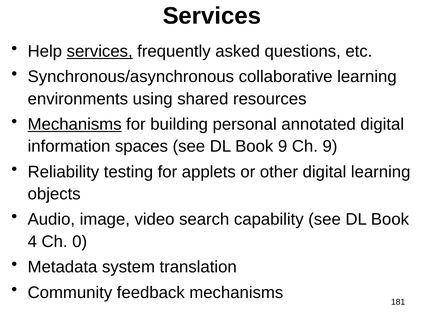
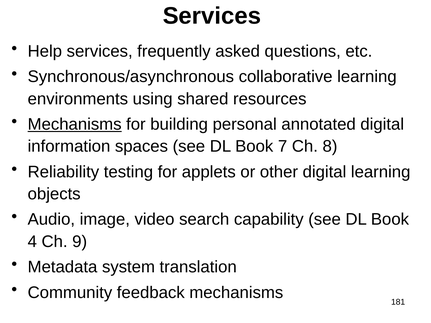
services at (100, 51) underline: present -> none
Book 9: 9 -> 7
Ch 9: 9 -> 8
0: 0 -> 9
